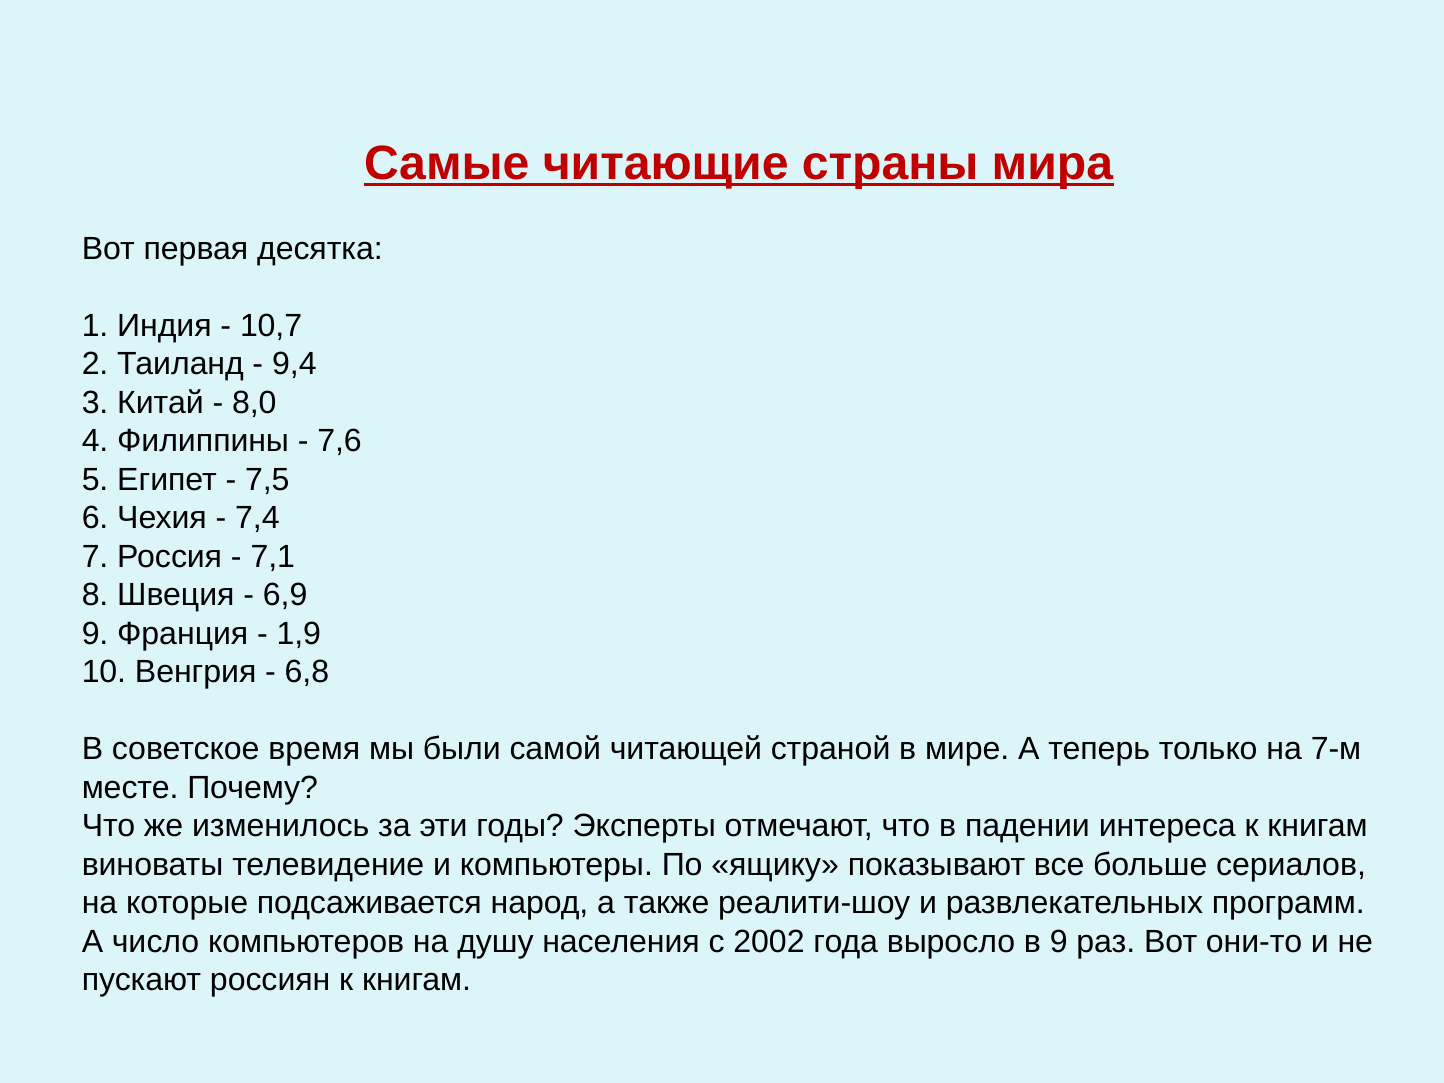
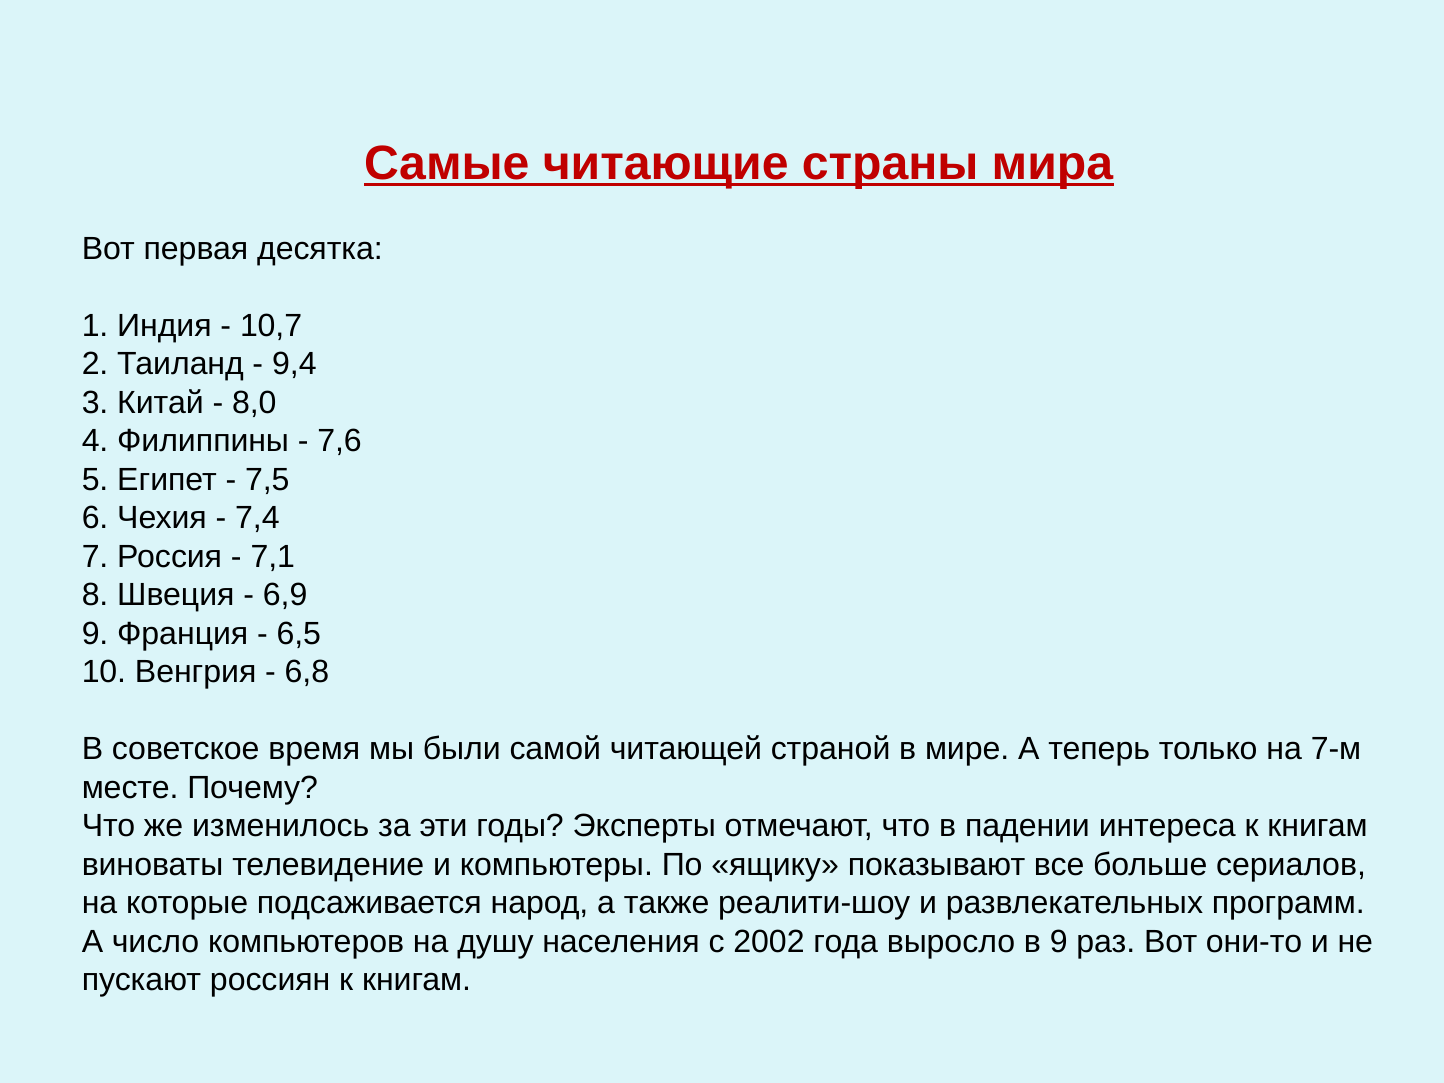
1,9: 1,9 -> 6,5
